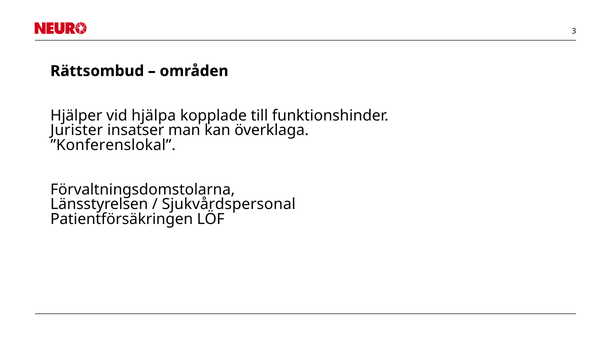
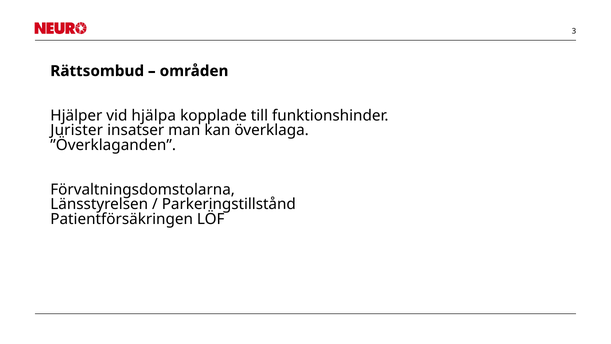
”Konferenslokal: ”Konferenslokal -> ”Överklaganden
Sjukvårdspersonal: Sjukvårdspersonal -> Parkeringstillstånd
